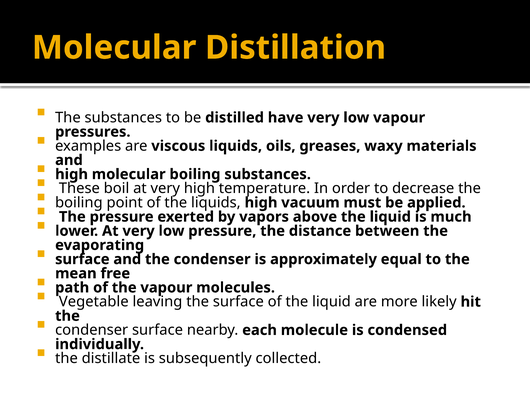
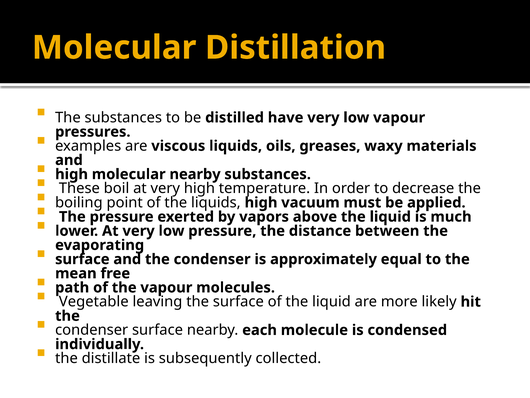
molecular boiling: boiling -> nearby
